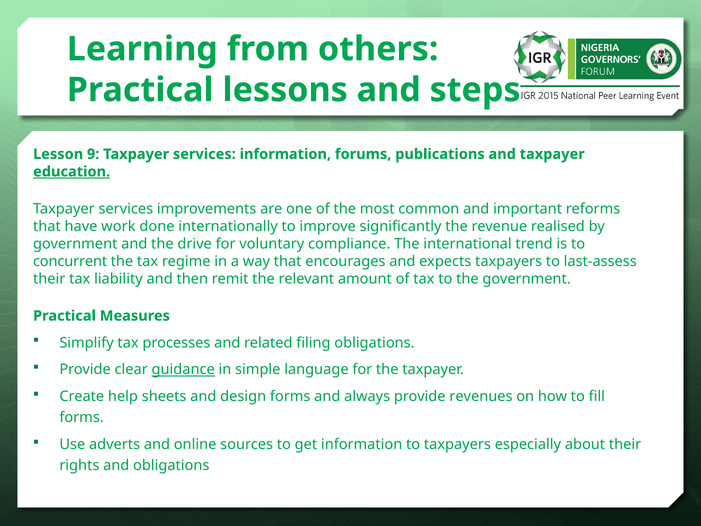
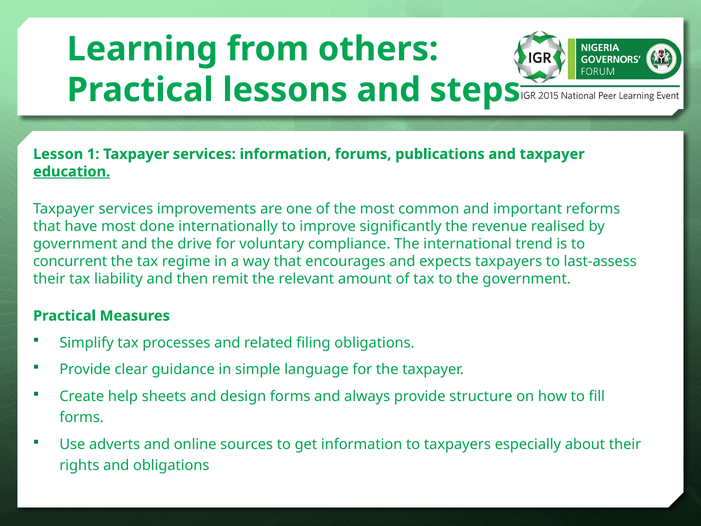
9: 9 -> 1
have work: work -> most
guidance underline: present -> none
revenues: revenues -> structure
